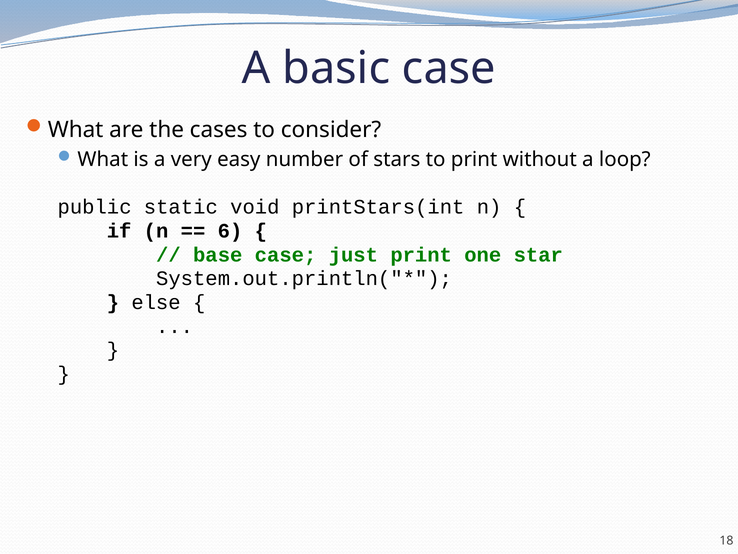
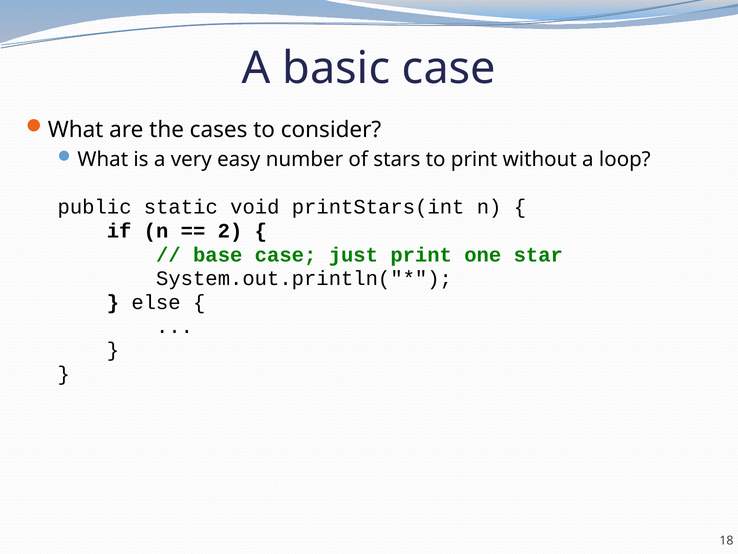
6: 6 -> 2
